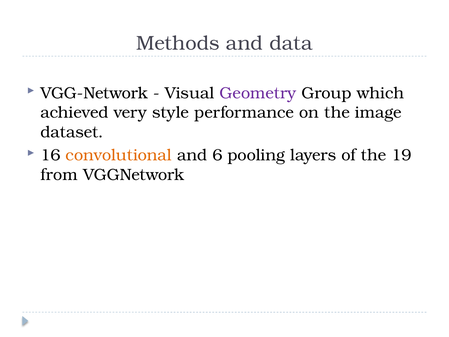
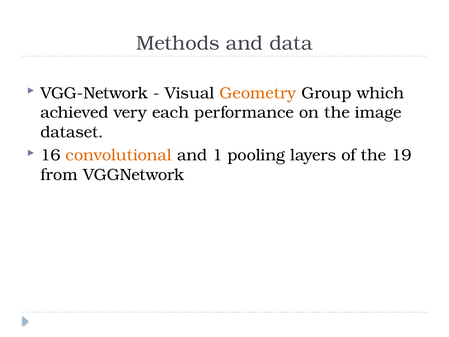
Geometry colour: purple -> orange
style: style -> each
6: 6 -> 1
